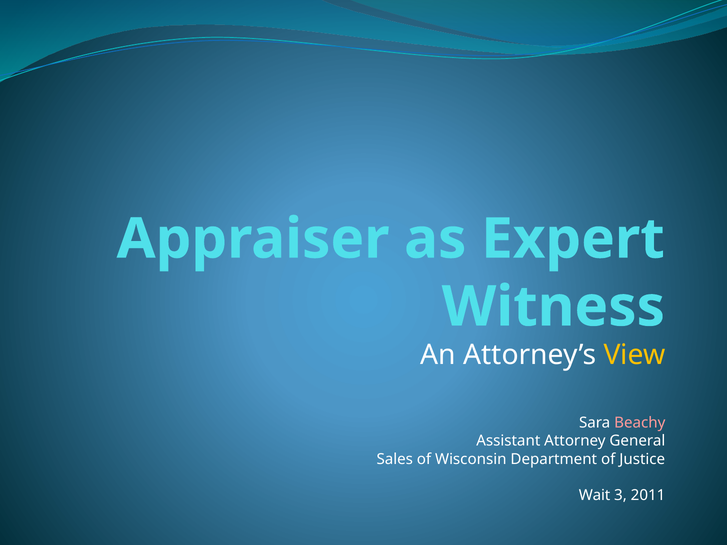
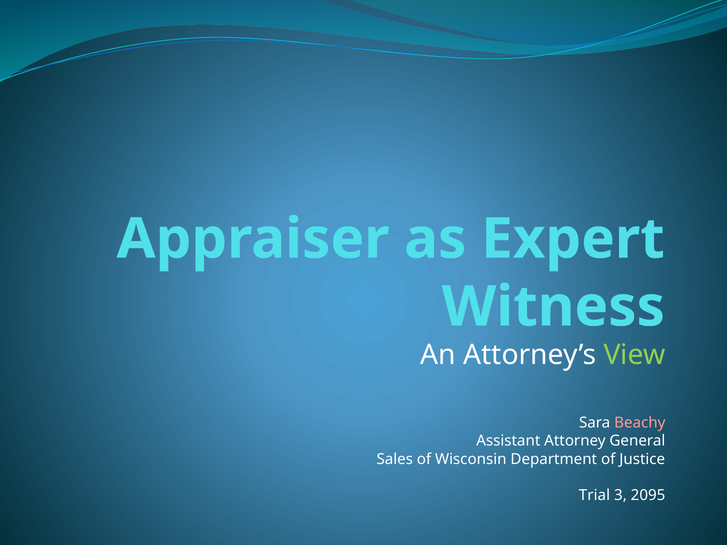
View colour: yellow -> light green
Wait: Wait -> Trial
2011: 2011 -> 2095
